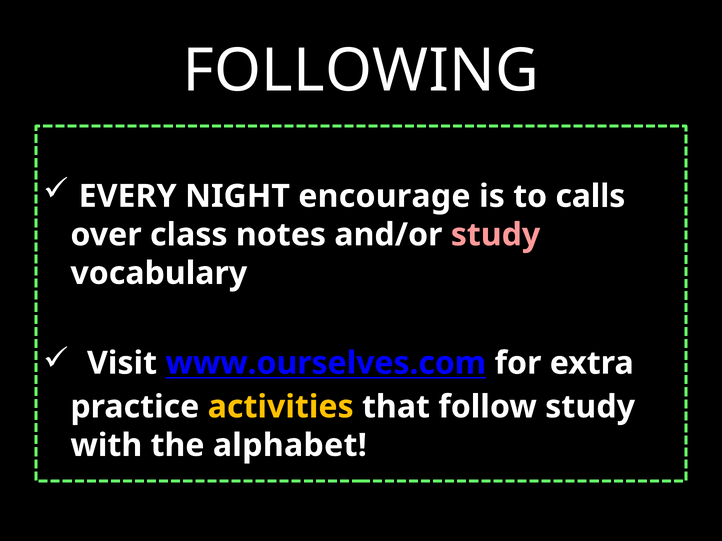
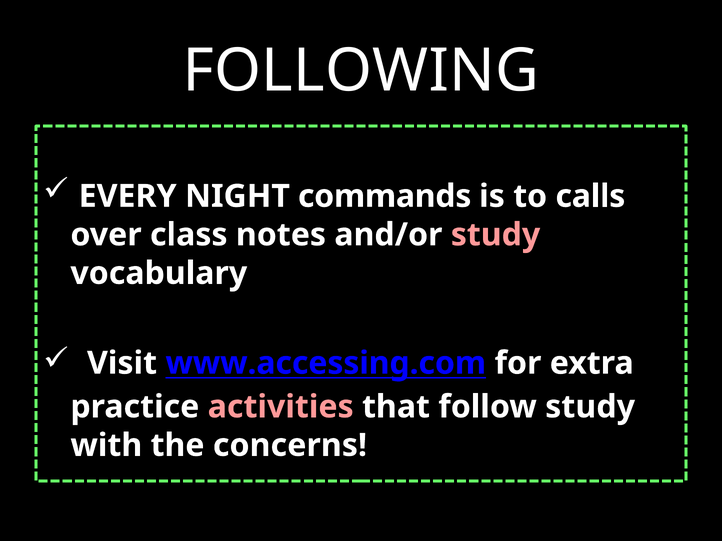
encourage: encourage -> commands
www.ourselves.com: www.ourselves.com -> www.accessing.com
activities colour: yellow -> pink
alphabet: alphabet -> concerns
